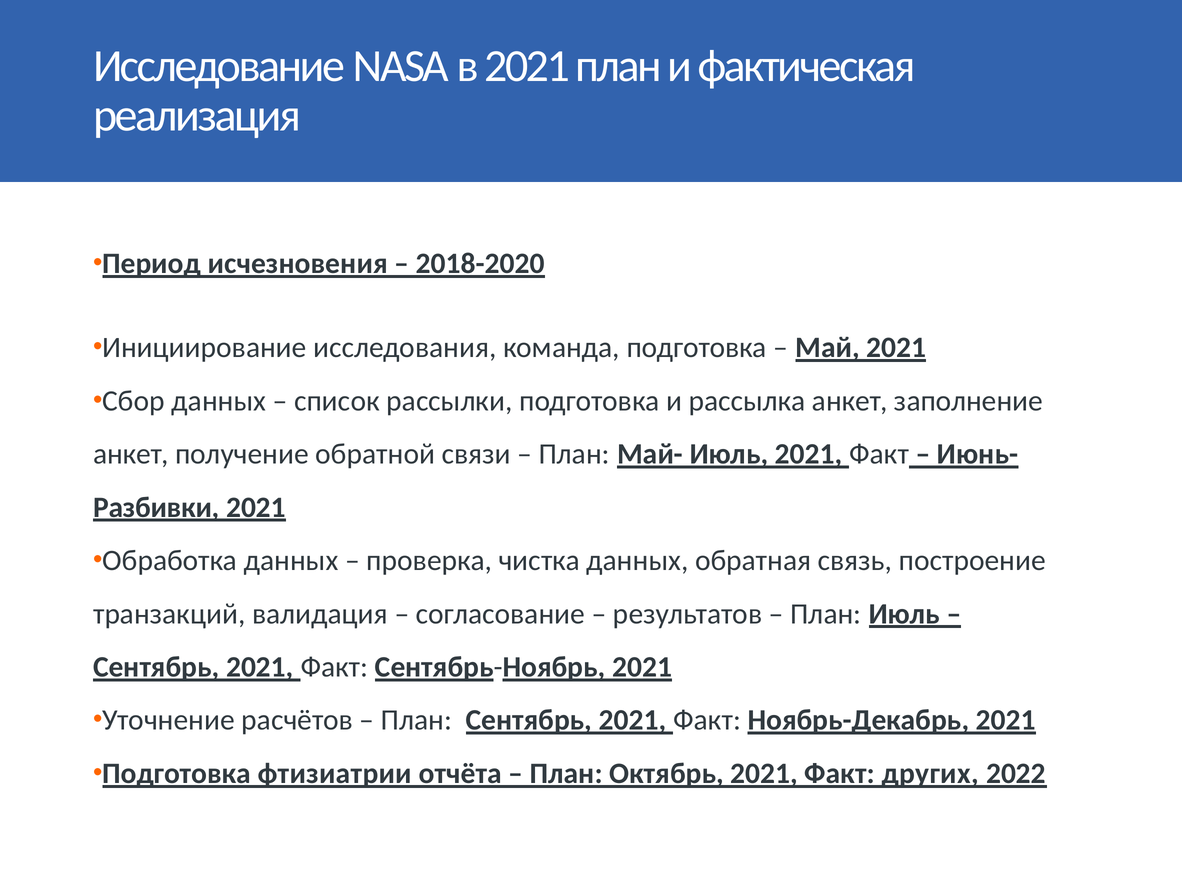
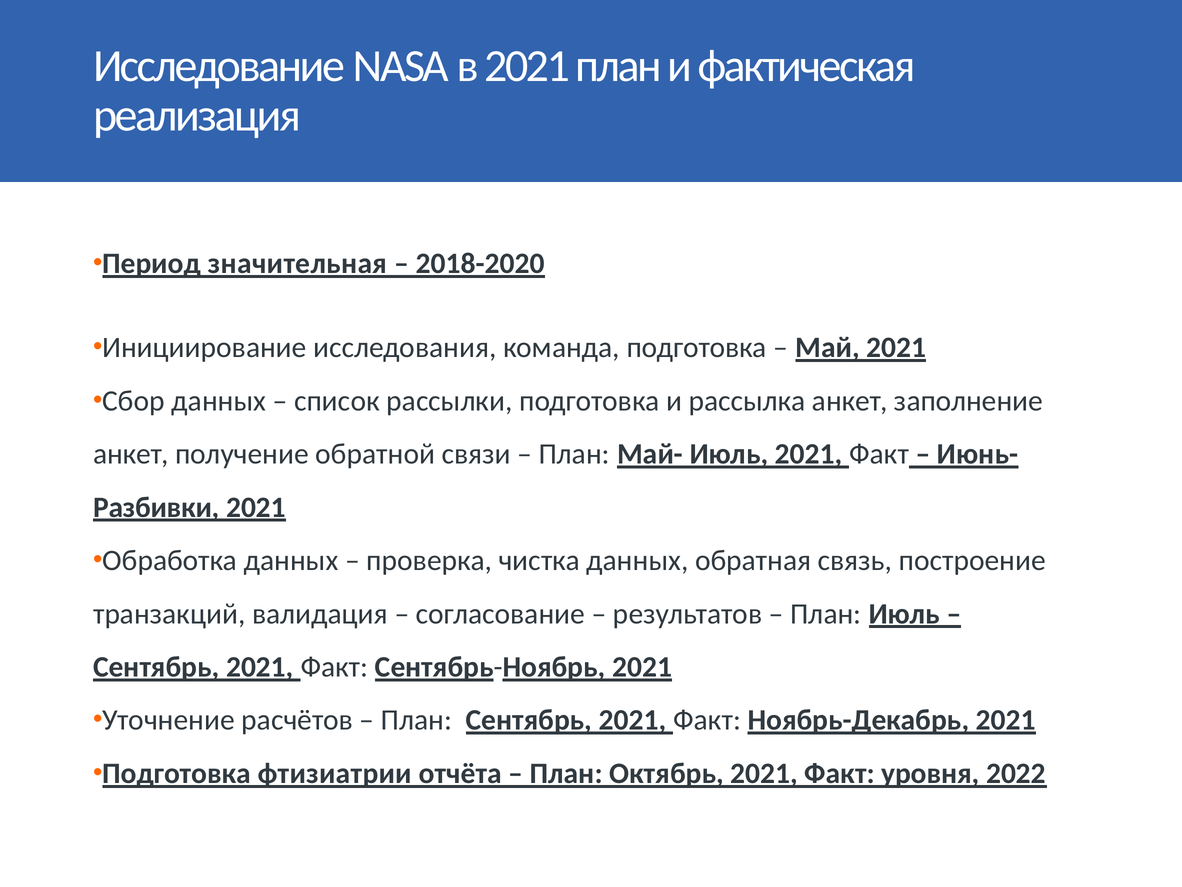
исчезновения: исчезновения -> значительная
других: других -> уровня
